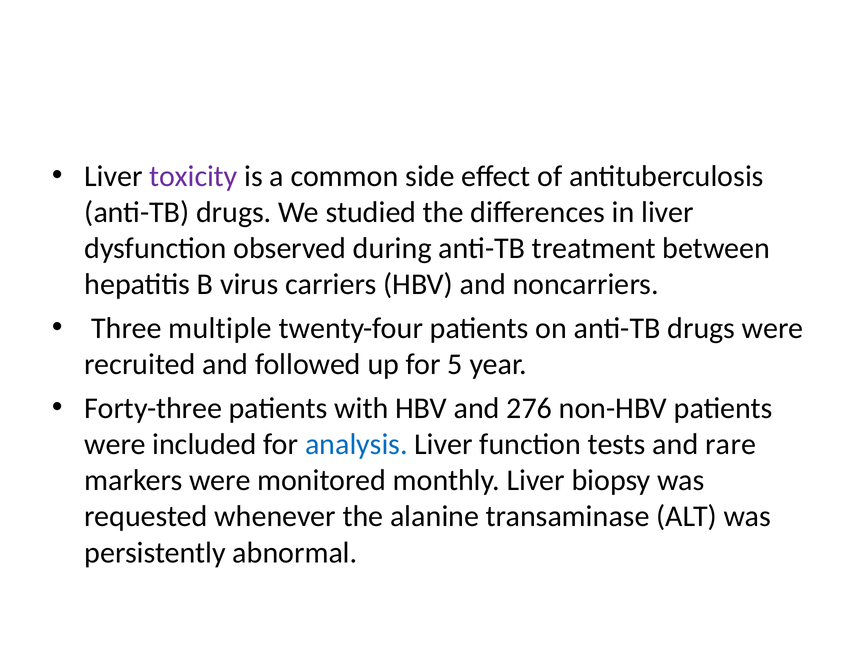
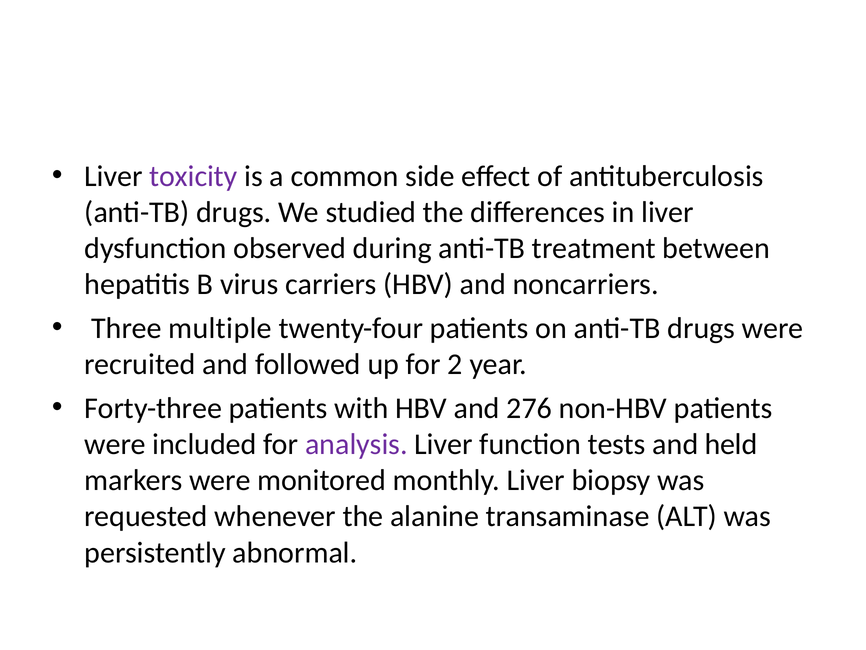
5: 5 -> 2
analysis colour: blue -> purple
rare: rare -> held
